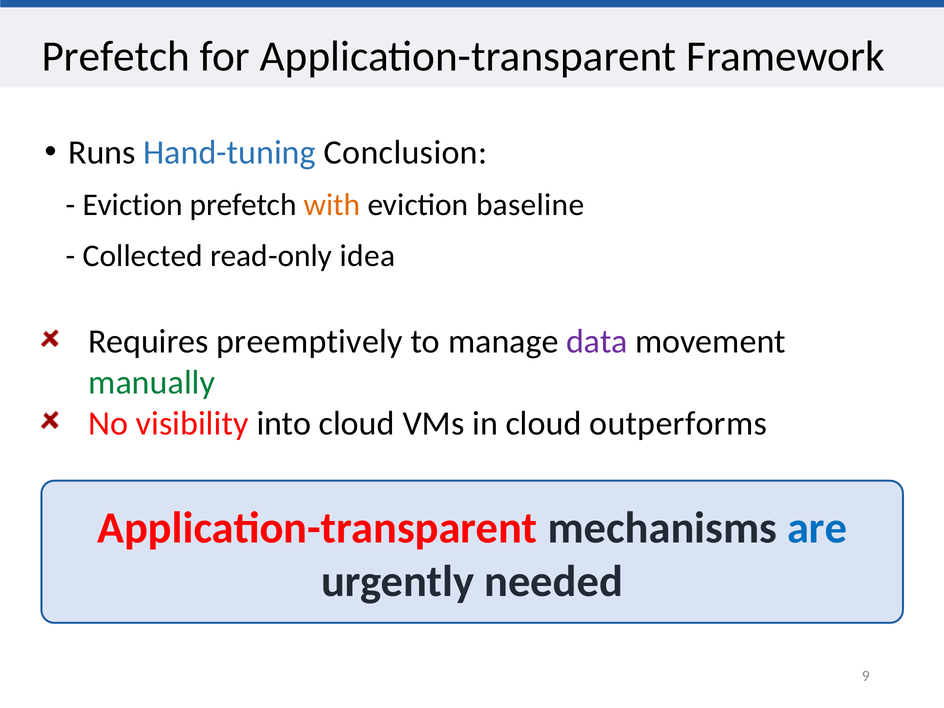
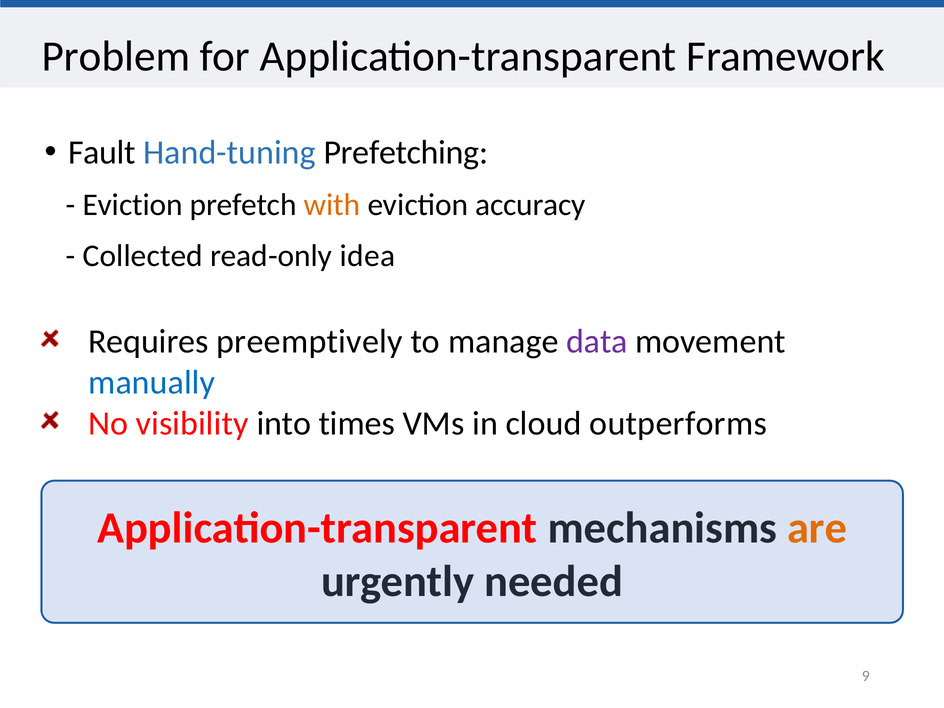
Prefetch at (116, 57): Prefetch -> Problem
Runs: Runs -> Fault
Conclusion: Conclusion -> Prefetching
baseline: baseline -> accuracy
manually colour: green -> blue
into cloud: cloud -> times
are colour: blue -> orange
